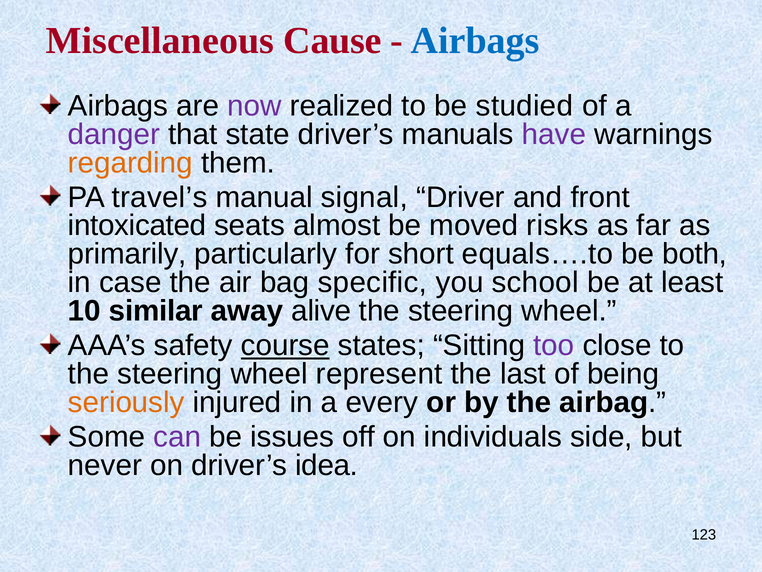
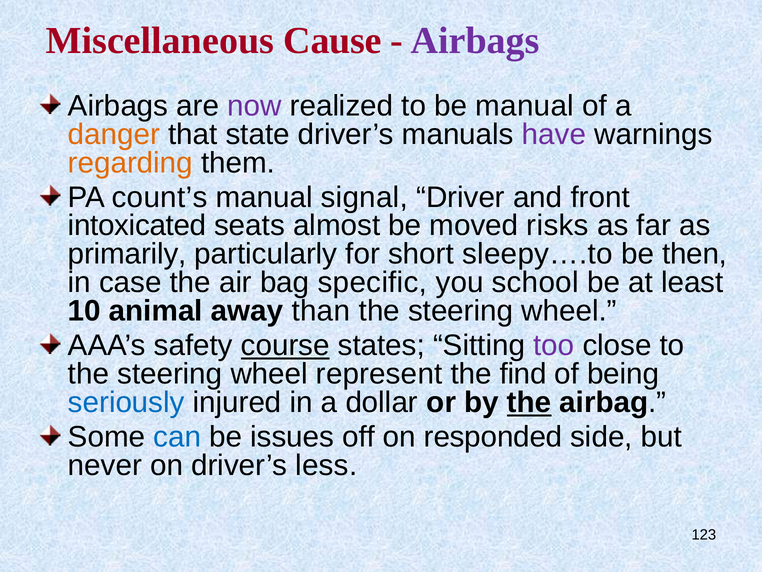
Airbags at (475, 41) colour: blue -> purple
be studied: studied -> manual
danger colour: purple -> orange
travel’s: travel’s -> count’s
equals….to: equals….to -> sleepy….to
both: both -> then
similar: similar -> animal
alive: alive -> than
last: last -> find
seriously colour: orange -> blue
every: every -> dollar
the at (529, 402) underline: none -> present
can colour: purple -> blue
individuals: individuals -> responded
idea: idea -> less
